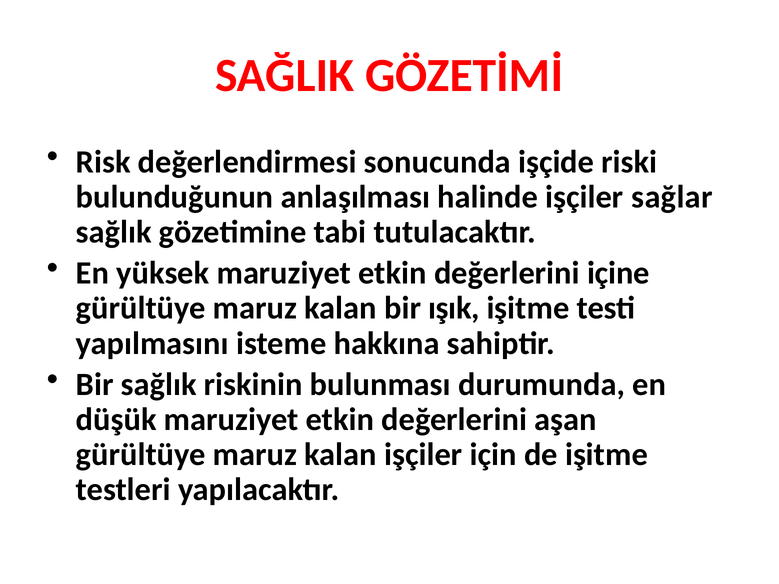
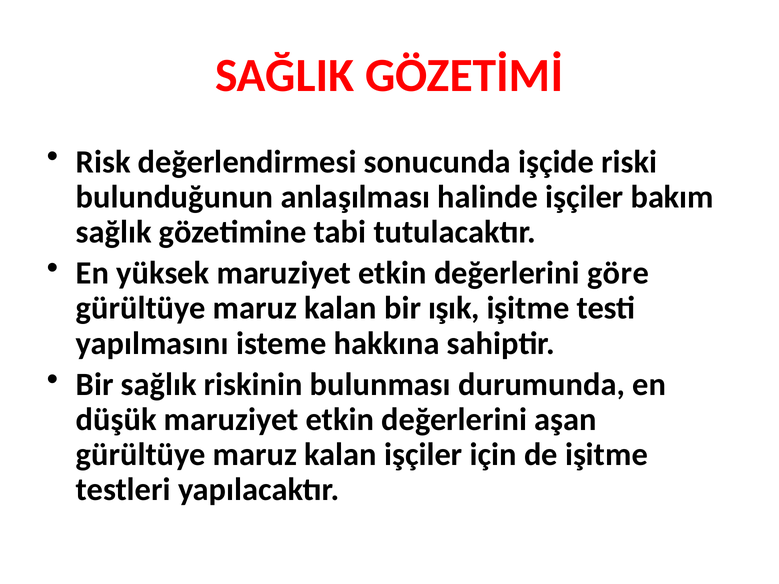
sağlar: sağlar -> bakım
içine: içine -> göre
